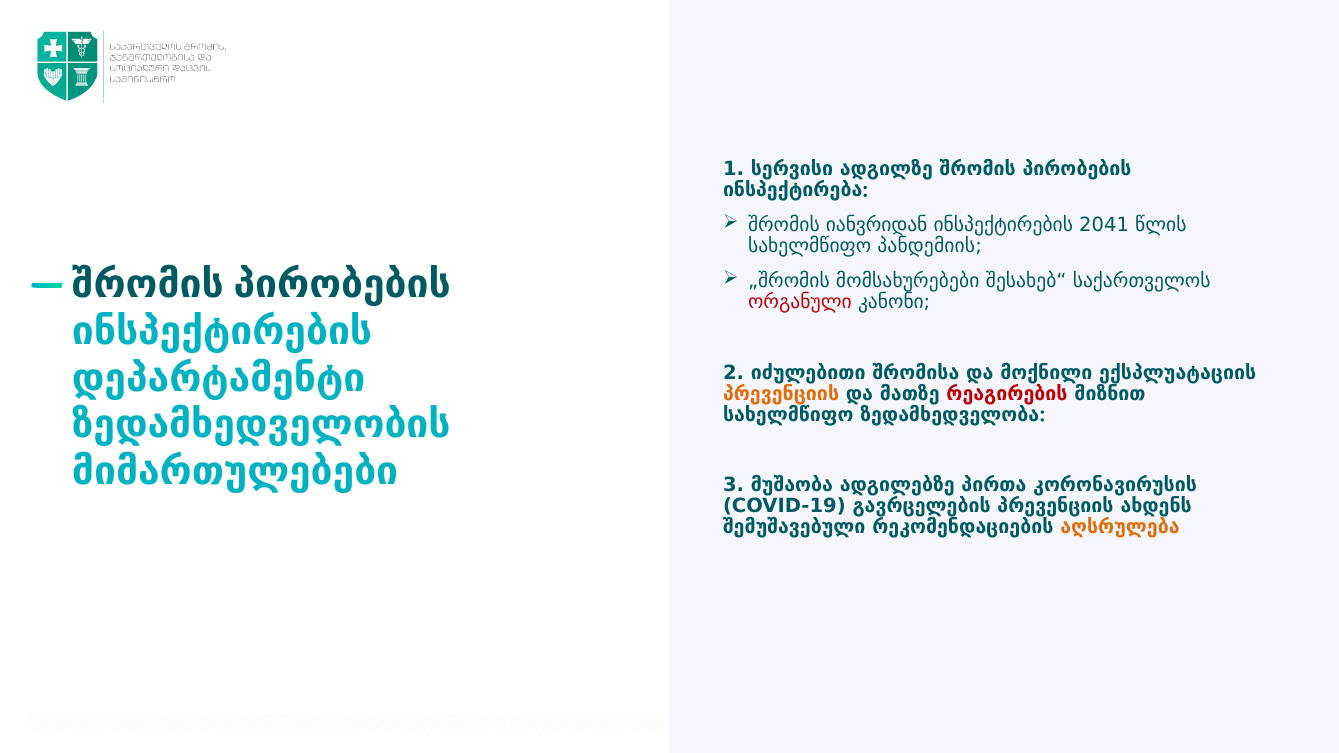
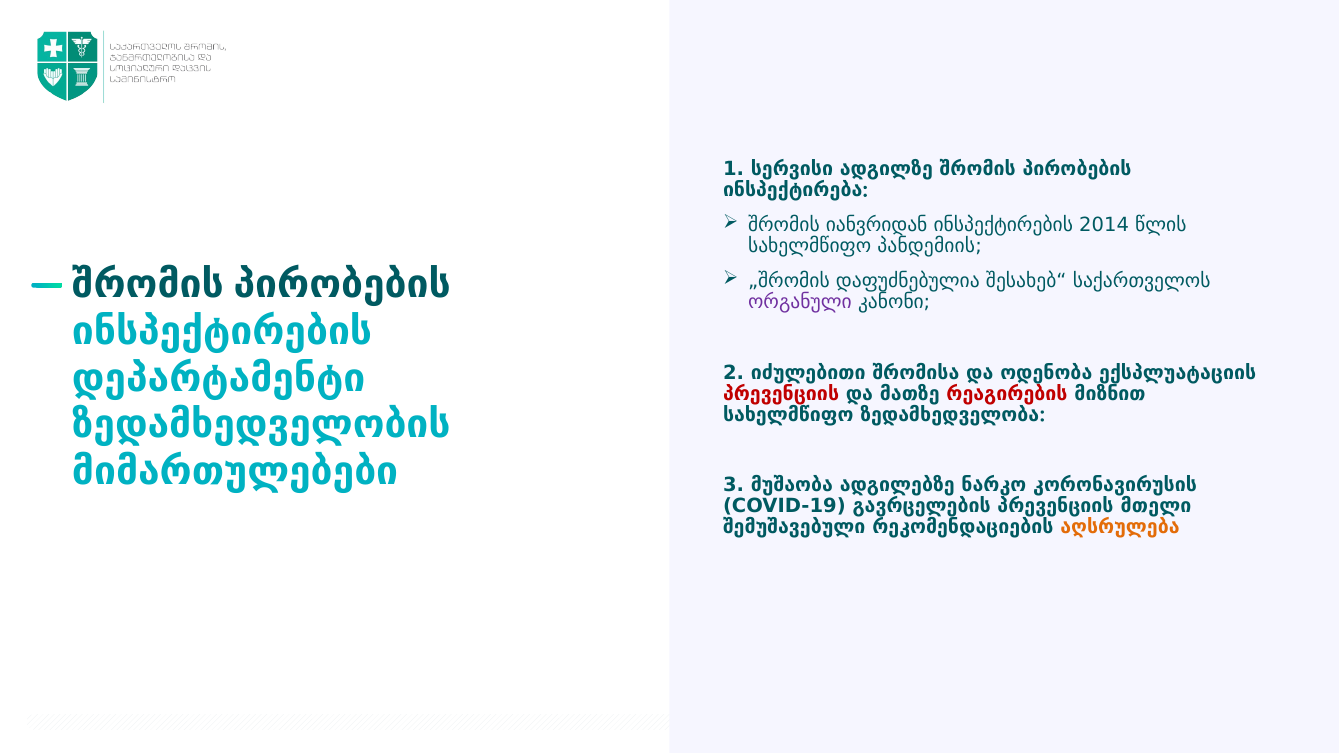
2041: 2041 -> 2014
მომსახურებები: მომსახურებები -> დაფუძნებულია
ორგანული colour: red -> purple
მოქნილი: მოქნილი -> ოდენობა
პრევენციის at (781, 394) colour: orange -> red
პირთა: პირთა -> ნარკო
ახდენს: ახდენს -> მთელი
